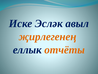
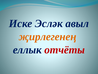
отчёты colour: orange -> red
